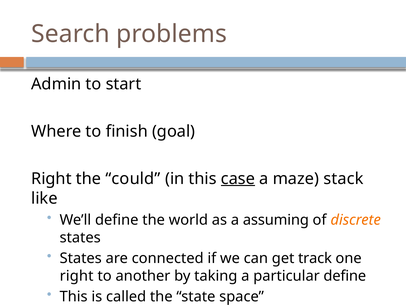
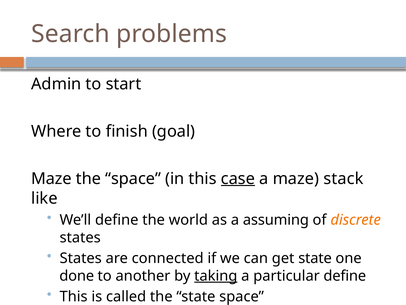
Right at (51, 178): Right -> Maze
the could: could -> space
get track: track -> state
right at (77, 275): right -> done
taking underline: none -> present
